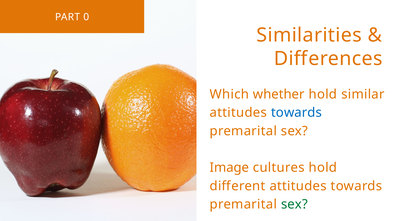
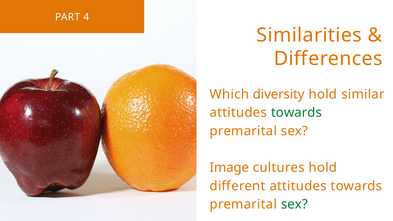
0: 0 -> 4
whether: whether -> diversity
towards at (297, 113) colour: blue -> green
